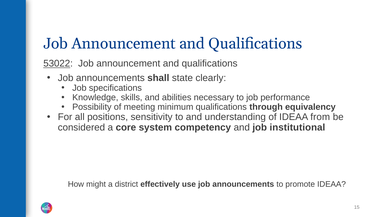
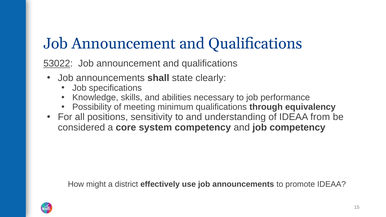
job institutional: institutional -> competency
